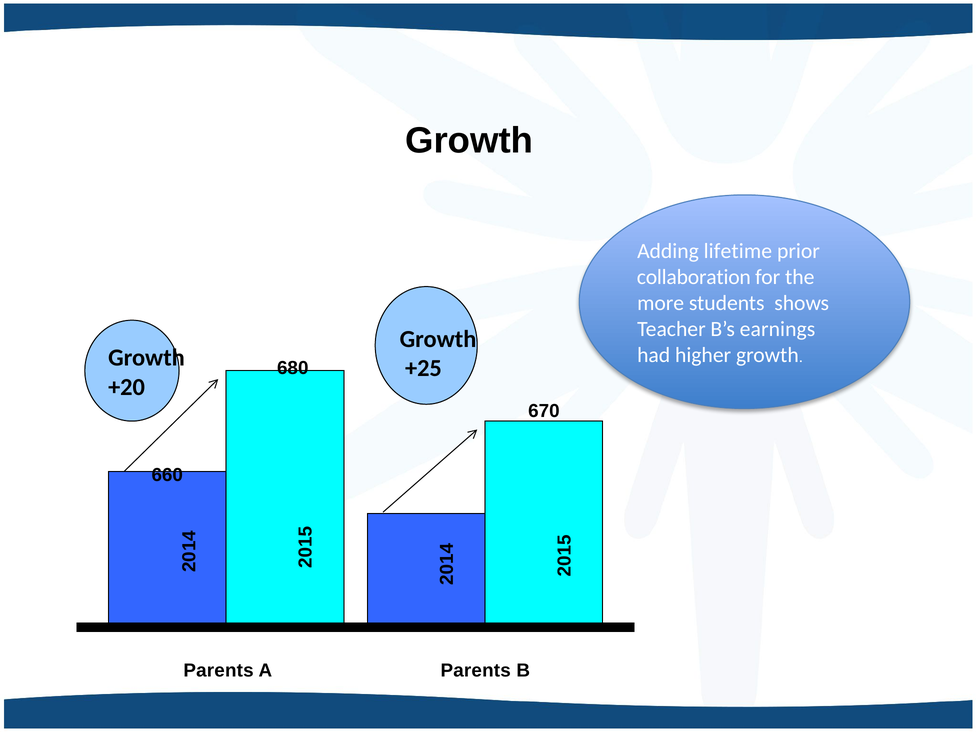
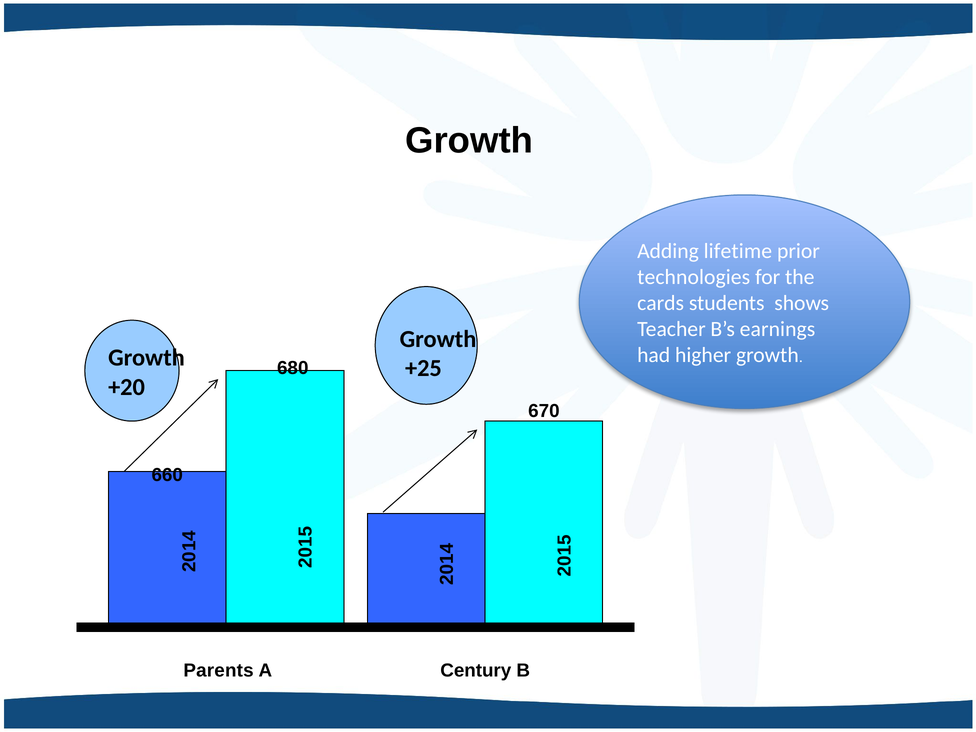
collaboration: collaboration -> technologies
more: more -> cards
A Parents: Parents -> Century
